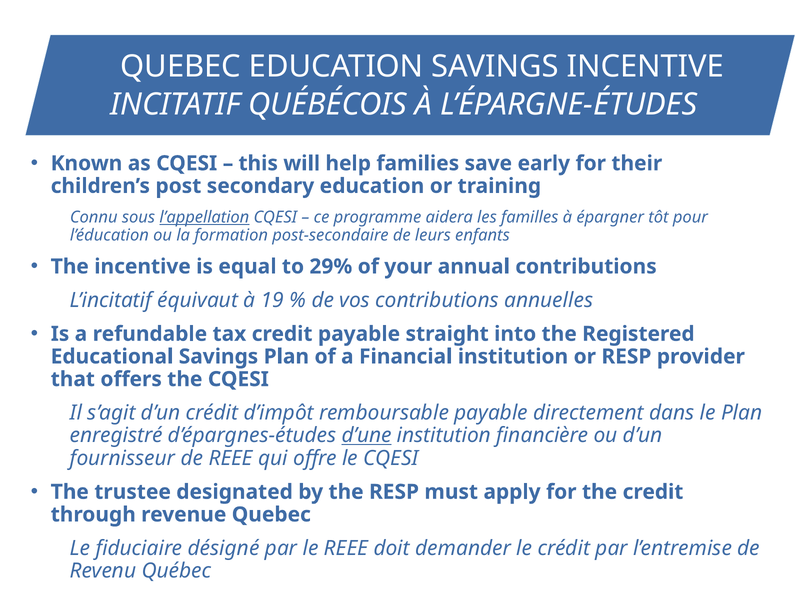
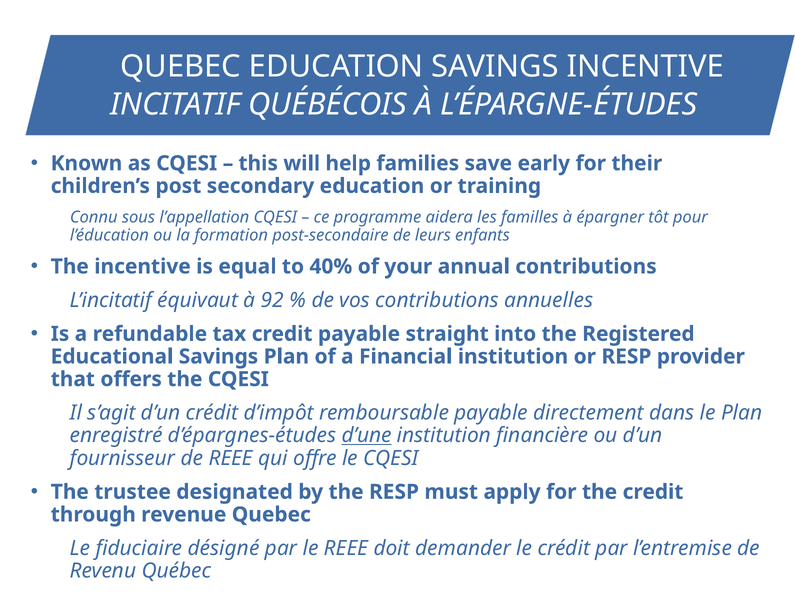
l’appellation underline: present -> none
29%: 29% -> 40%
19: 19 -> 92
